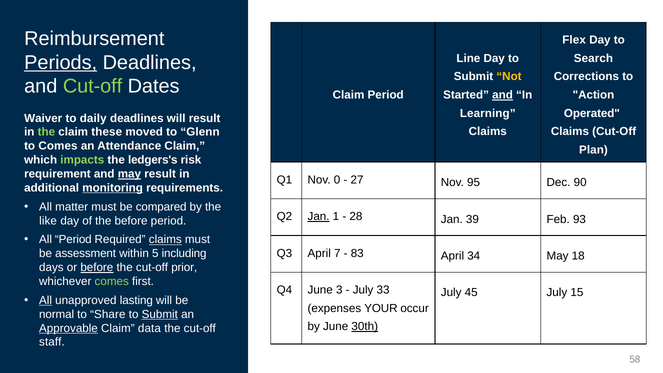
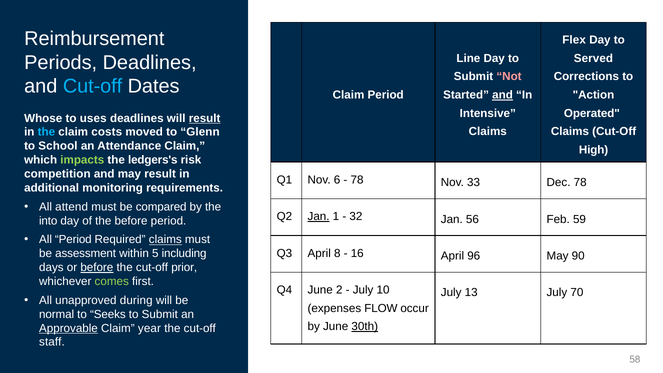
Search: Search -> Served
Periods underline: present -> none
Not colour: yellow -> pink
Cut-off at (93, 86) colour: light green -> light blue
Learning: Learning -> Intensive
Waiver: Waiver -> Whose
daily: daily -> uses
result at (205, 118) underline: none -> present
the at (46, 132) colour: light green -> light blue
these: these -> costs
to Comes: Comes -> School
Plan: Plan -> High
requirement: requirement -> competition
may at (129, 174) underline: present -> none
0: 0 -> 6
27 at (357, 180): 27 -> 78
95: 95 -> 33
Dec 90: 90 -> 78
monitoring underline: present -> none
matter: matter -> attend
28: 28 -> 32
39: 39 -> 56
93: 93 -> 59
like: like -> into
7: 7 -> 8
83: 83 -> 16
34: 34 -> 96
18: 18 -> 90
3: 3 -> 2
33: 33 -> 10
45: 45 -> 13
15: 15 -> 70
All at (46, 300) underline: present -> none
lasting: lasting -> during
YOUR: YOUR -> FLOW
Share: Share -> Seeks
Submit at (160, 314) underline: present -> none
data: data -> year
